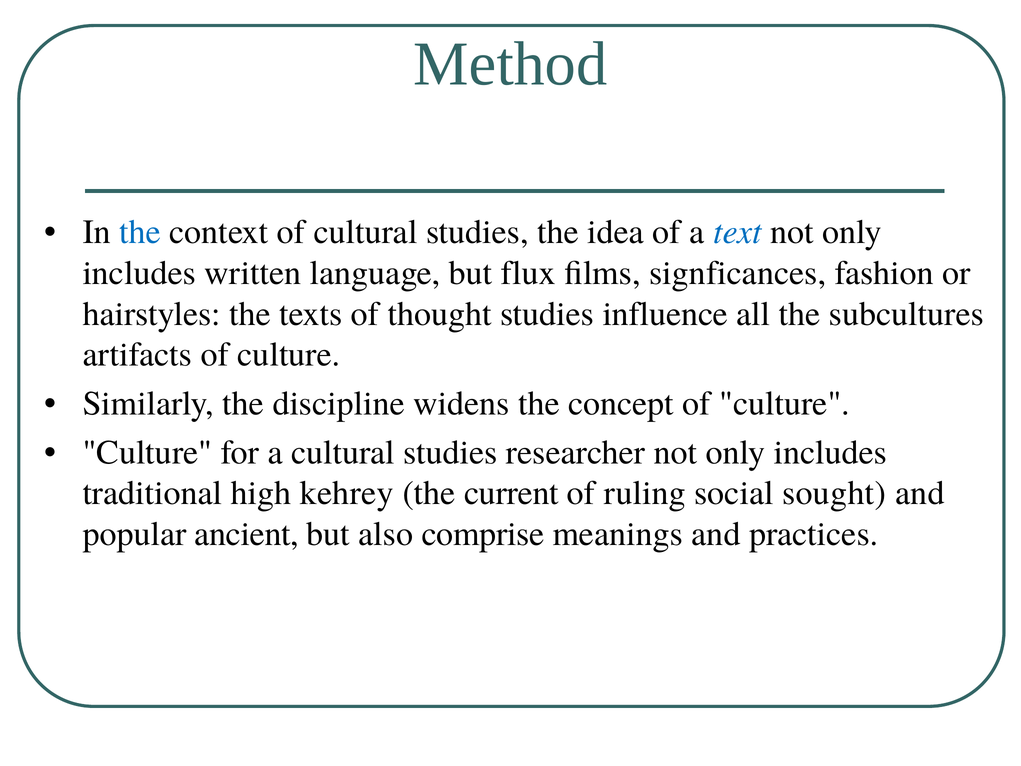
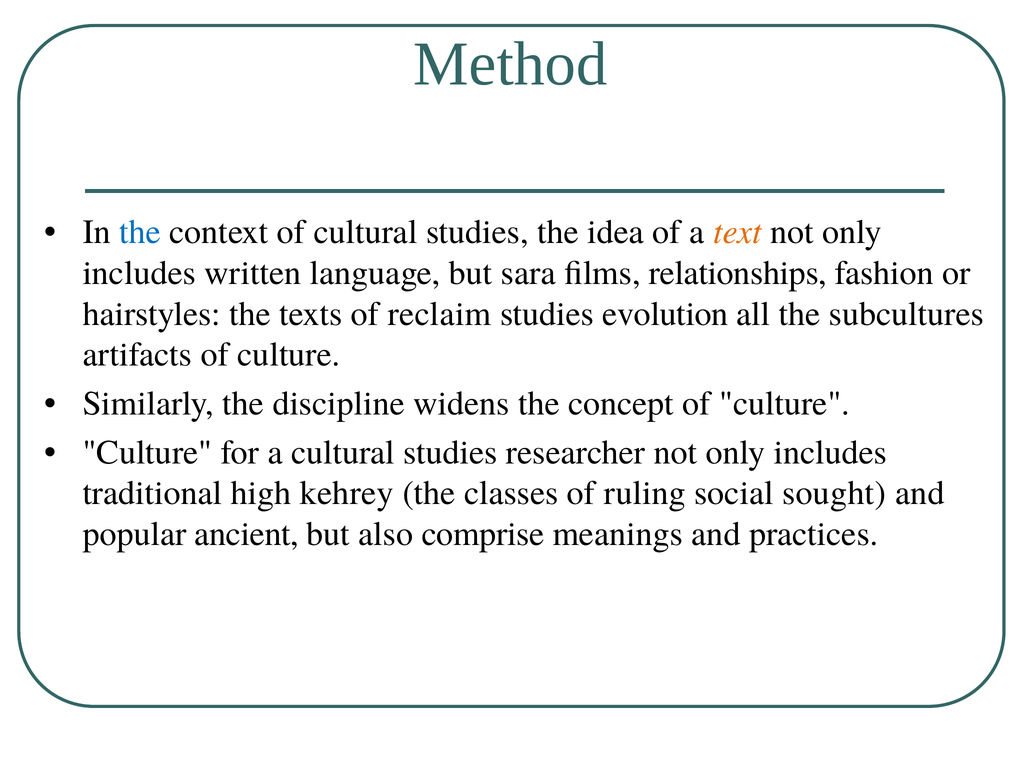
text colour: blue -> orange
flux: flux -> sara
signficances: signficances -> relationships
thought: thought -> reclaim
influence: influence -> evolution
current: current -> classes
